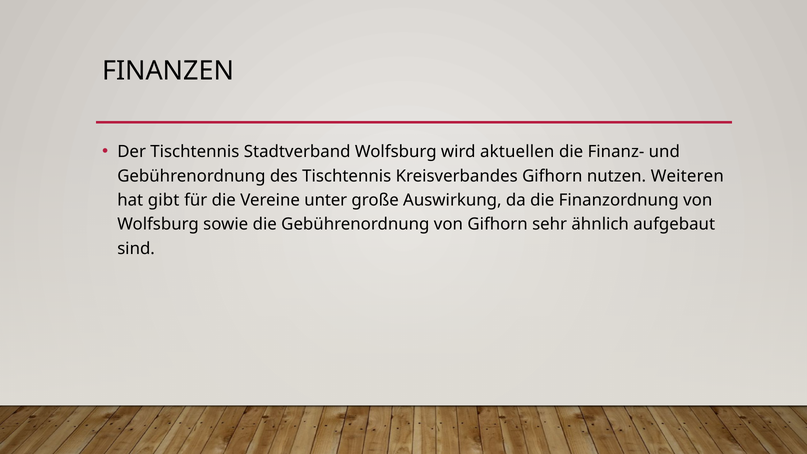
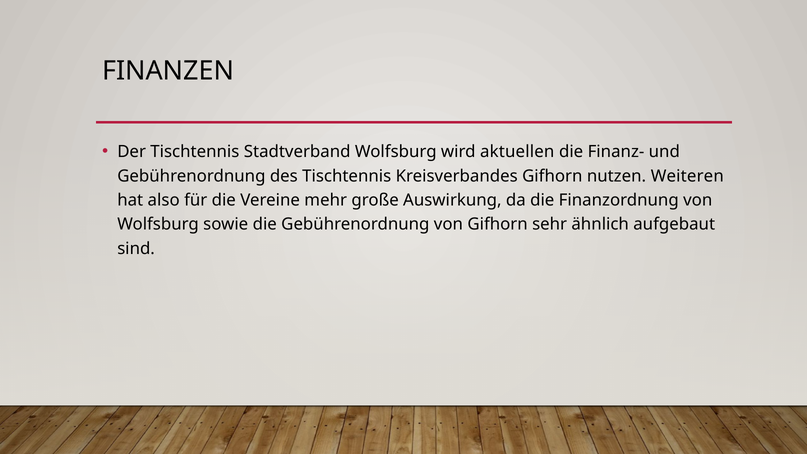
gibt: gibt -> also
unter: unter -> mehr
